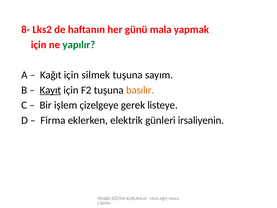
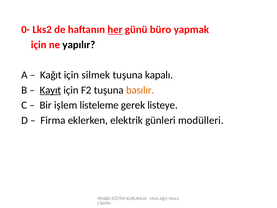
8-: 8- -> 0-
her underline: none -> present
mala: mala -> büro
yapılır colour: green -> black
sayım: sayım -> kapalı
çizelgeye: çizelgeye -> listeleme
irsaliyenin: irsaliyenin -> modülleri
